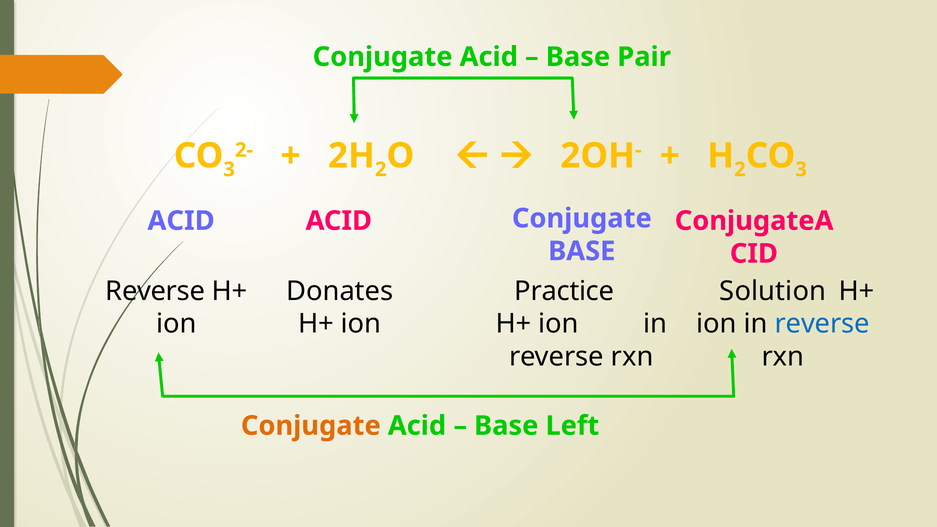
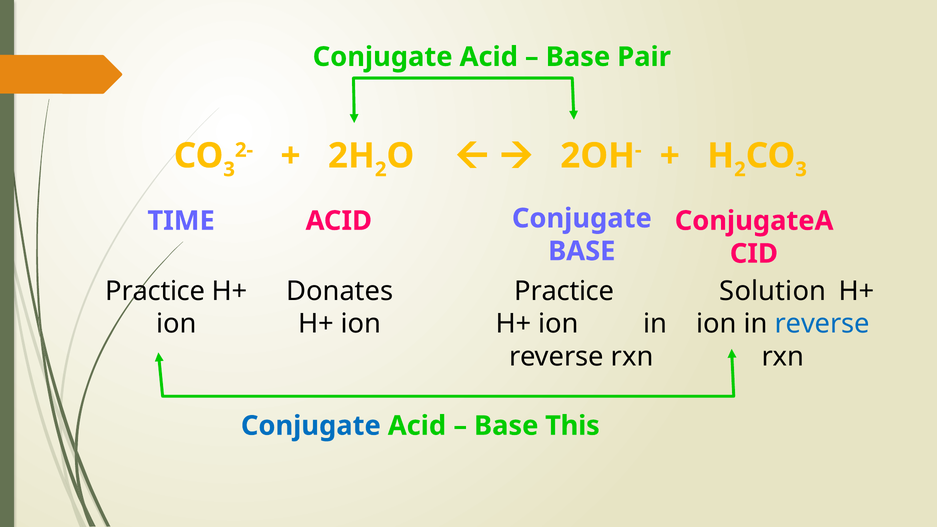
ACID at (181, 221): ACID -> TIME
Reverse at (155, 291): Reverse -> Practice
Conjugate at (311, 426) colour: orange -> blue
Left: Left -> This
